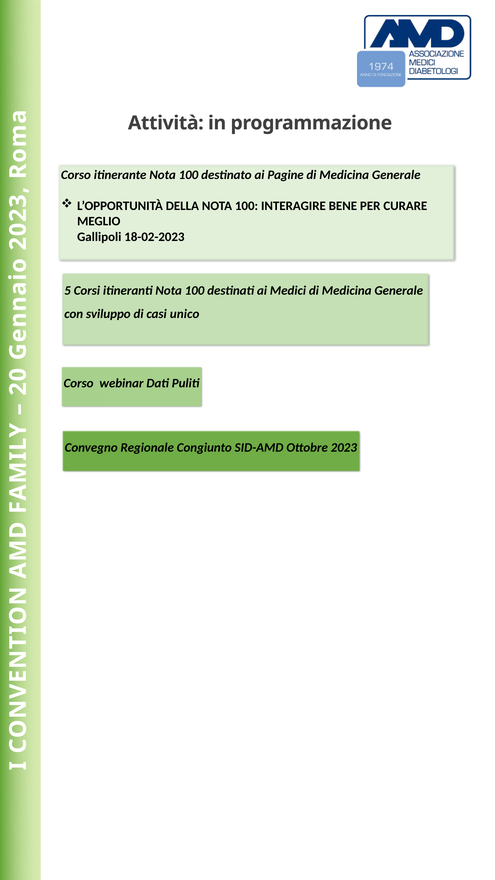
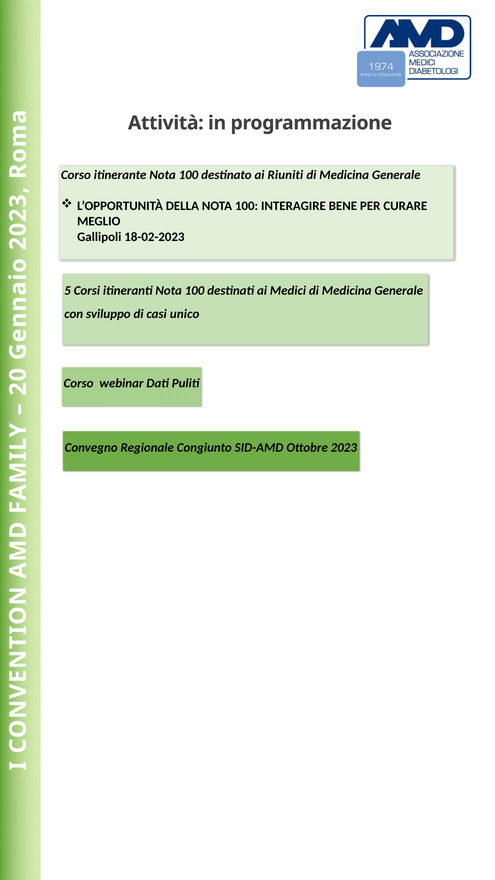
Pagine: Pagine -> Riuniti
